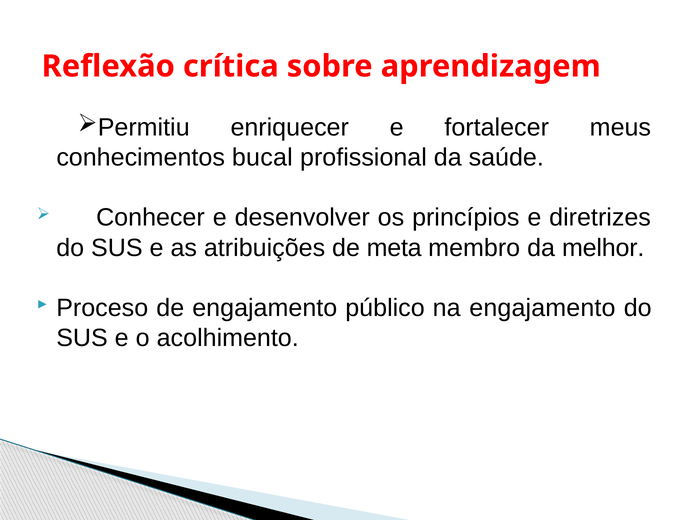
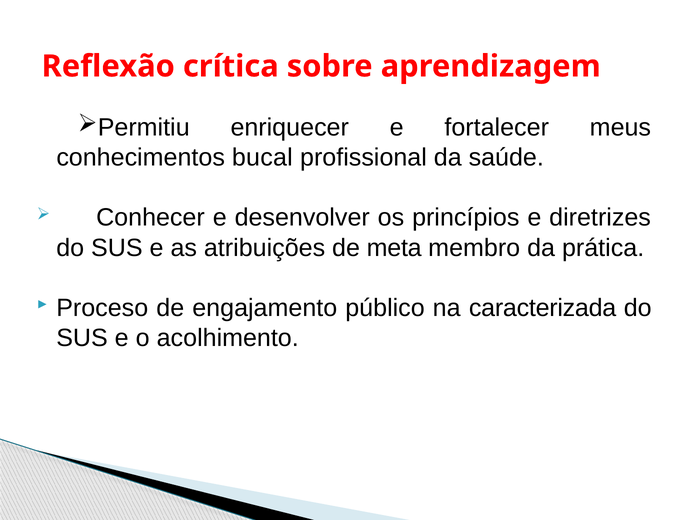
melhor: melhor -> prática
na engajamento: engajamento -> caracterizada
